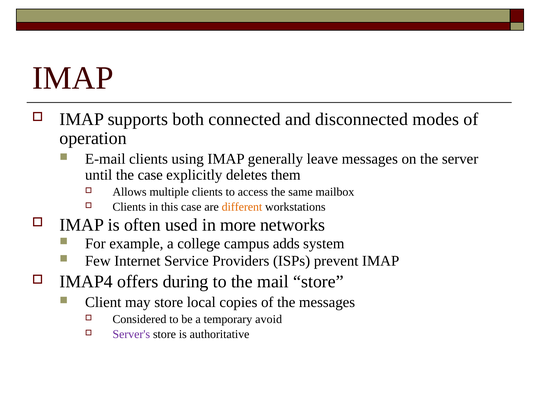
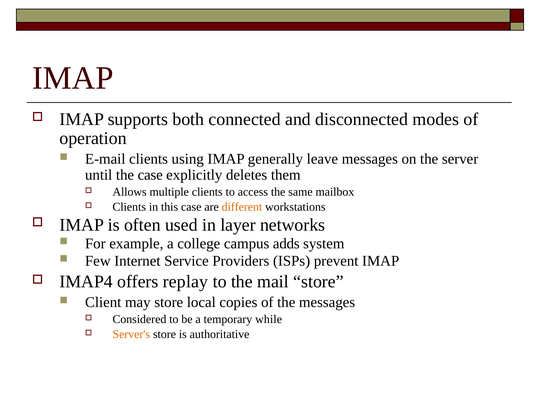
more: more -> layer
during: during -> replay
avoid: avoid -> while
Server's colour: purple -> orange
